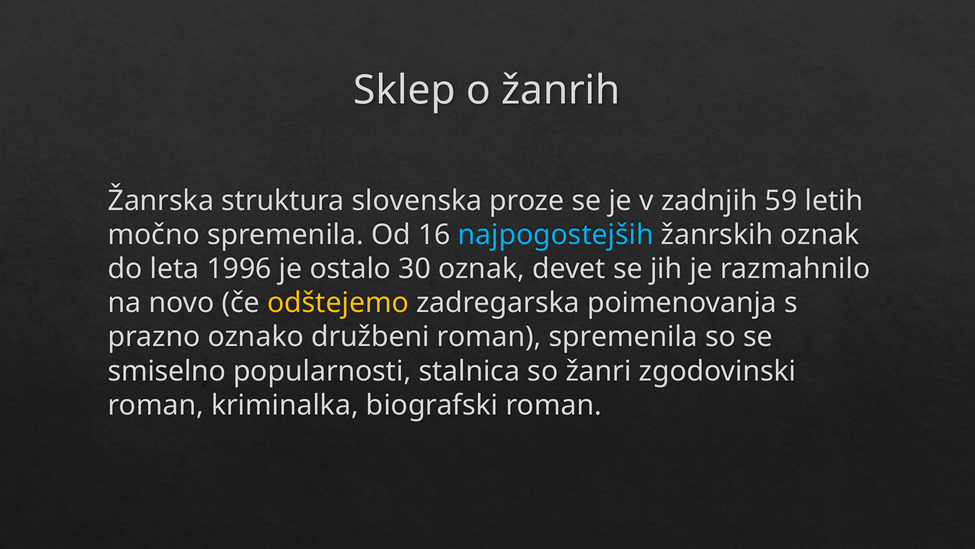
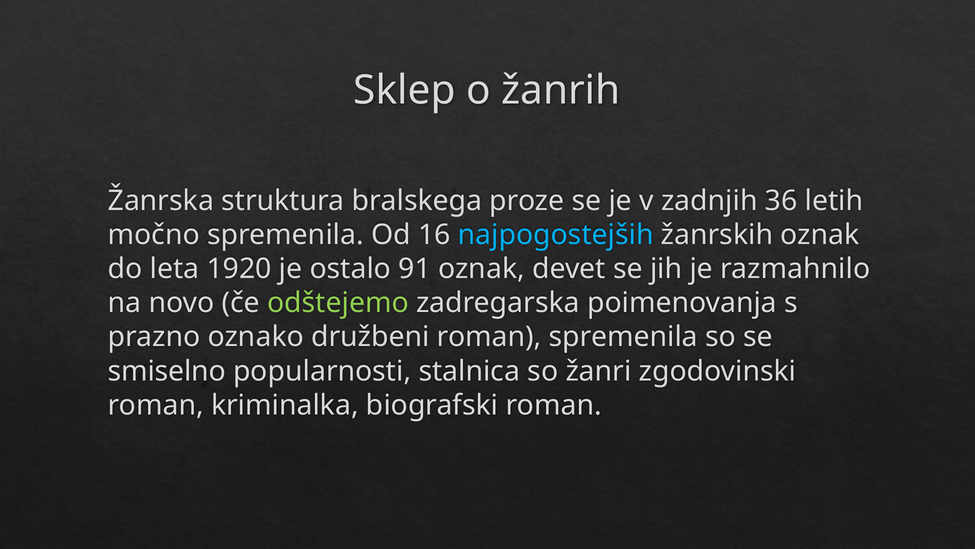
slovenska: slovenska -> bralskega
59: 59 -> 36
1996: 1996 -> 1920
30: 30 -> 91
odštejemo colour: yellow -> light green
